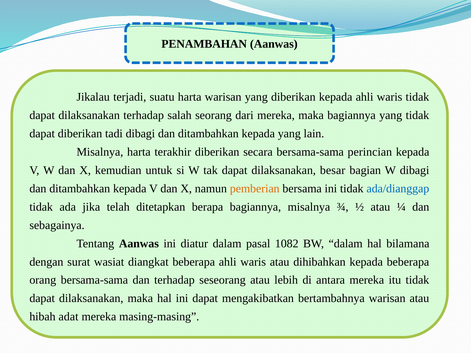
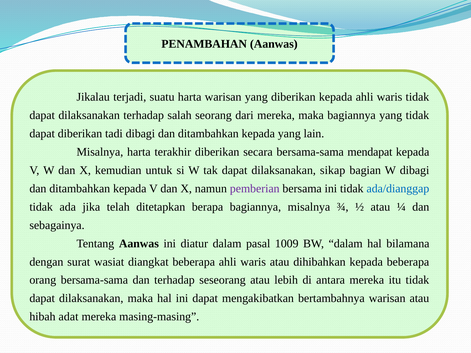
perincian: perincian -> mendapat
besar: besar -> sikap
pemberian colour: orange -> purple
1082: 1082 -> 1009
